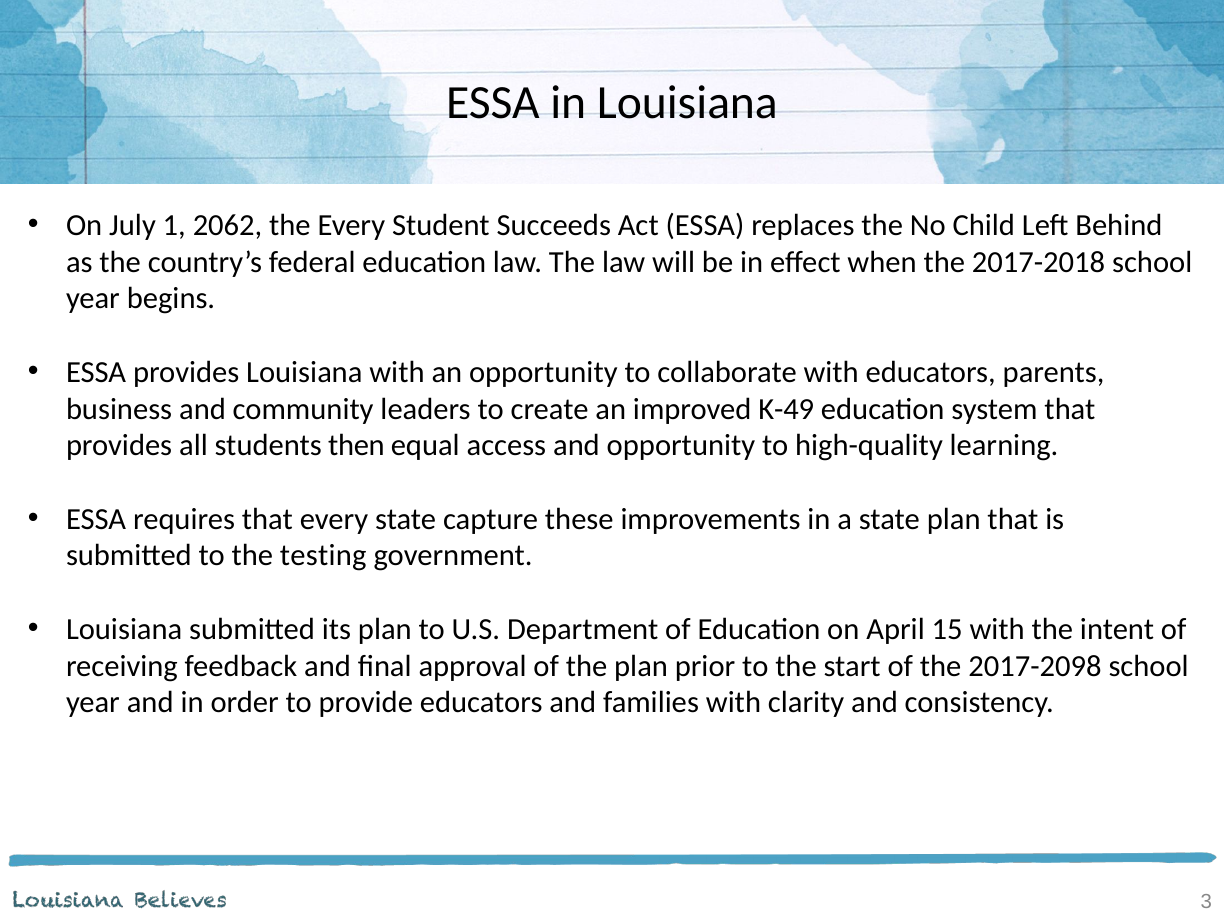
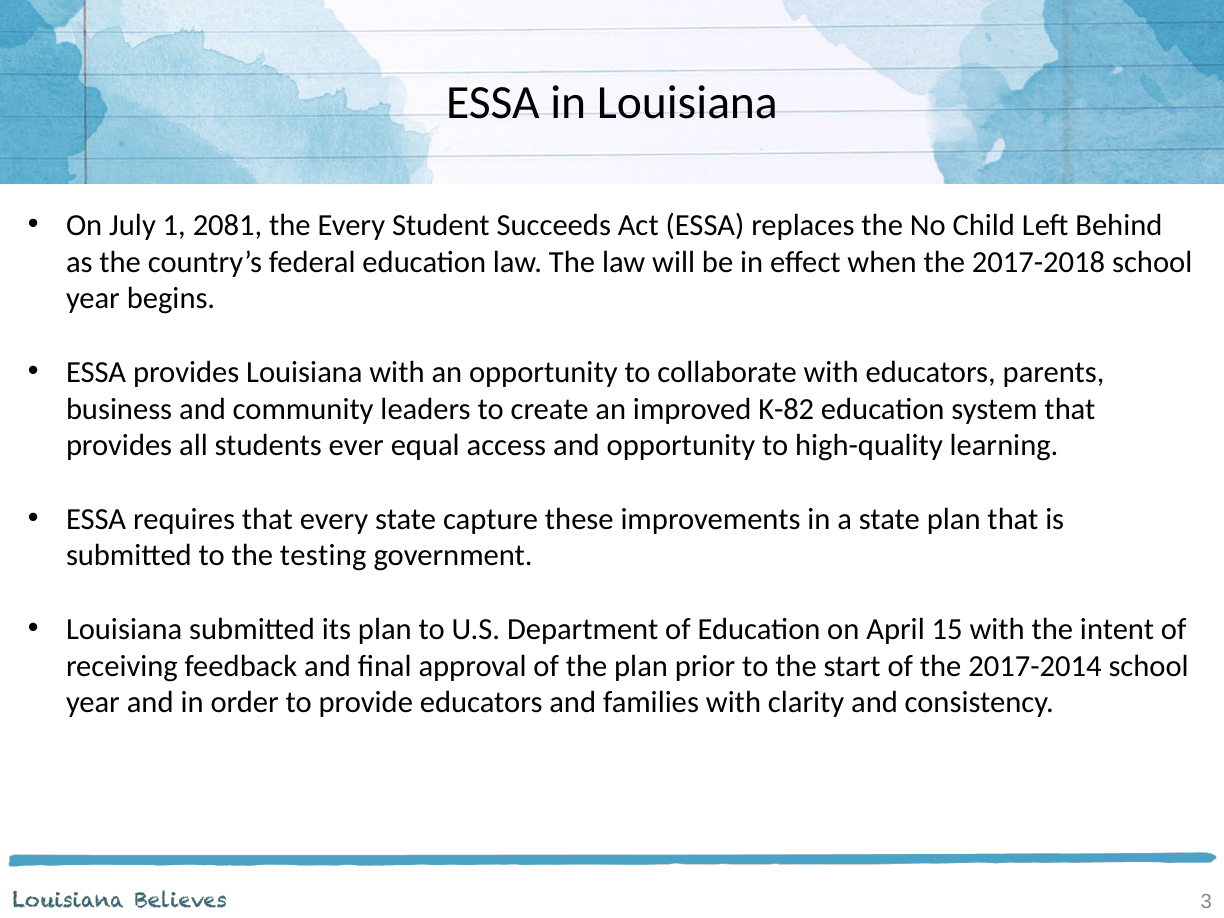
2062: 2062 -> 2081
K-49: K-49 -> K-82
then: then -> ever
2017-2098: 2017-2098 -> 2017-2014
